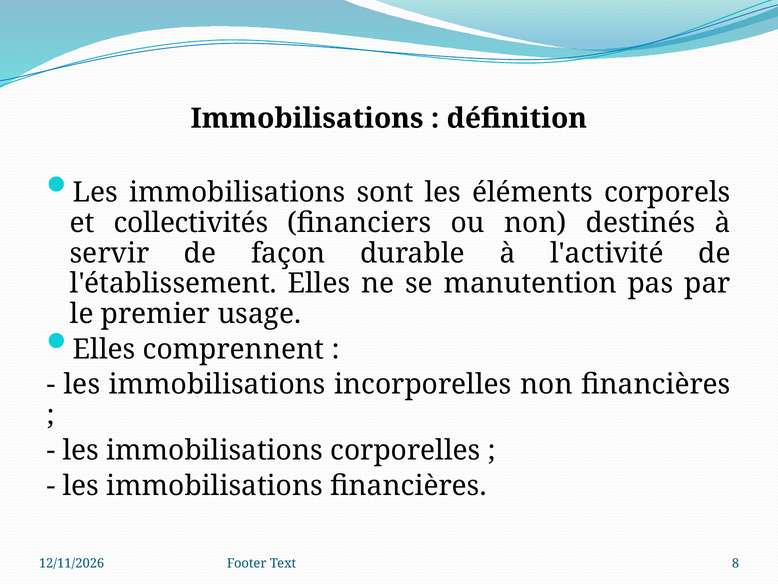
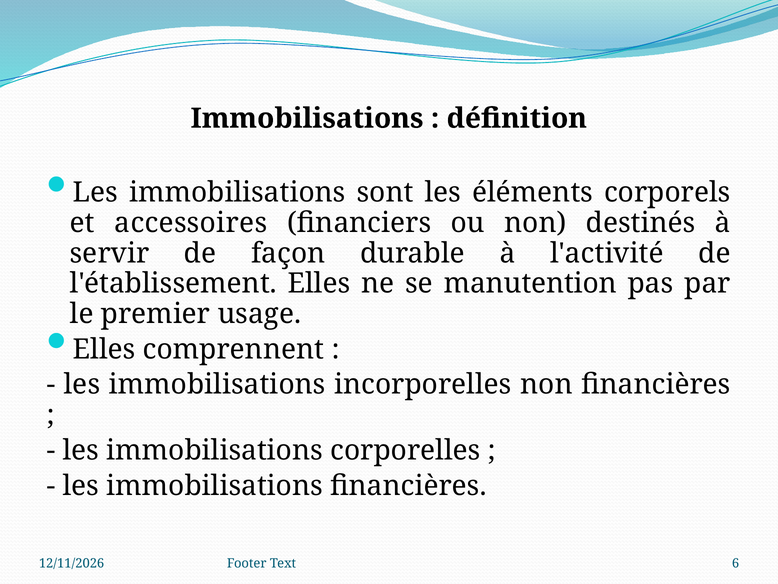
collectivités: collectivités -> accessoires
8: 8 -> 6
